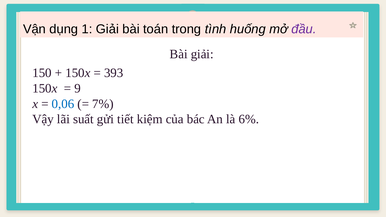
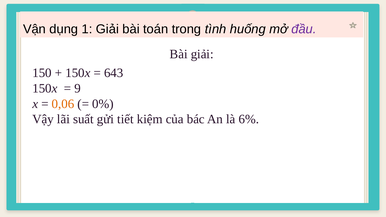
393: 393 -> 643
0,06 colour: blue -> orange
7%: 7% -> 0%
